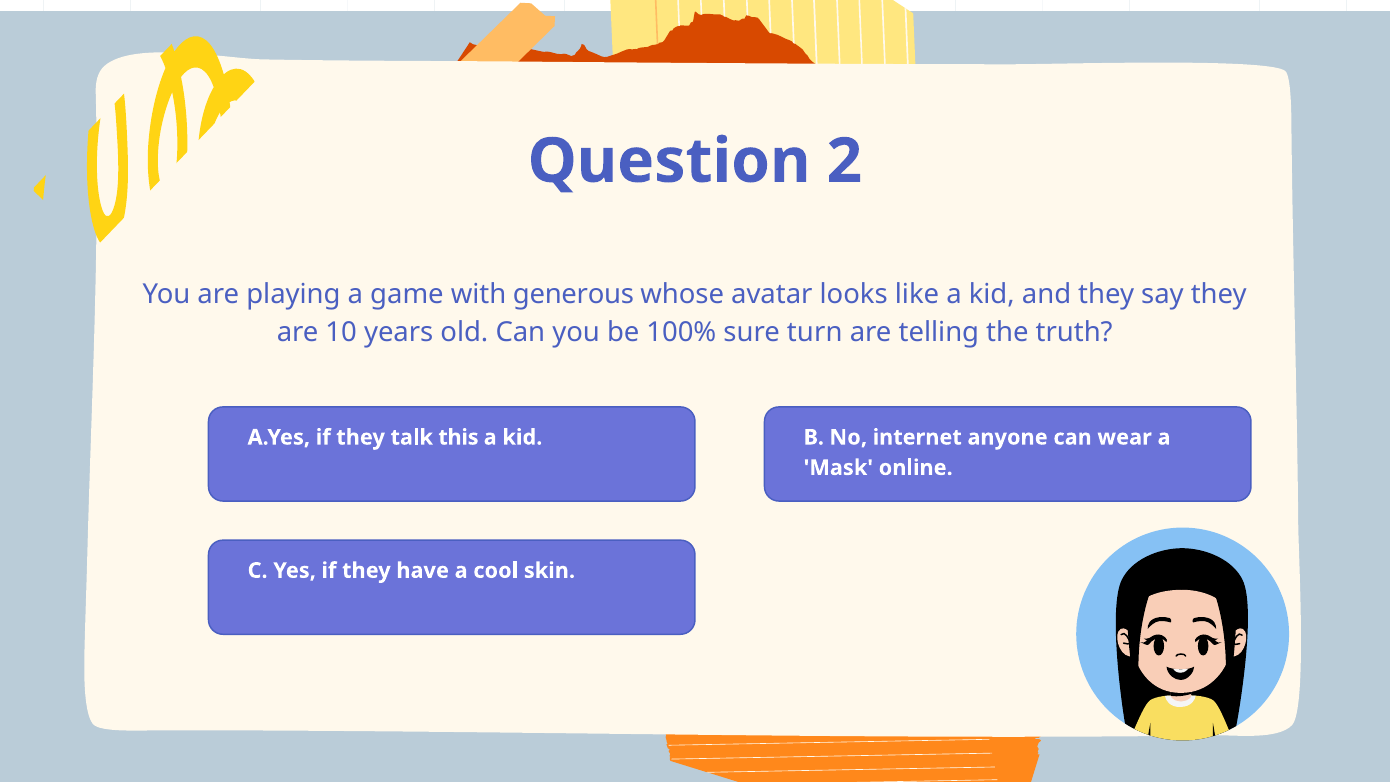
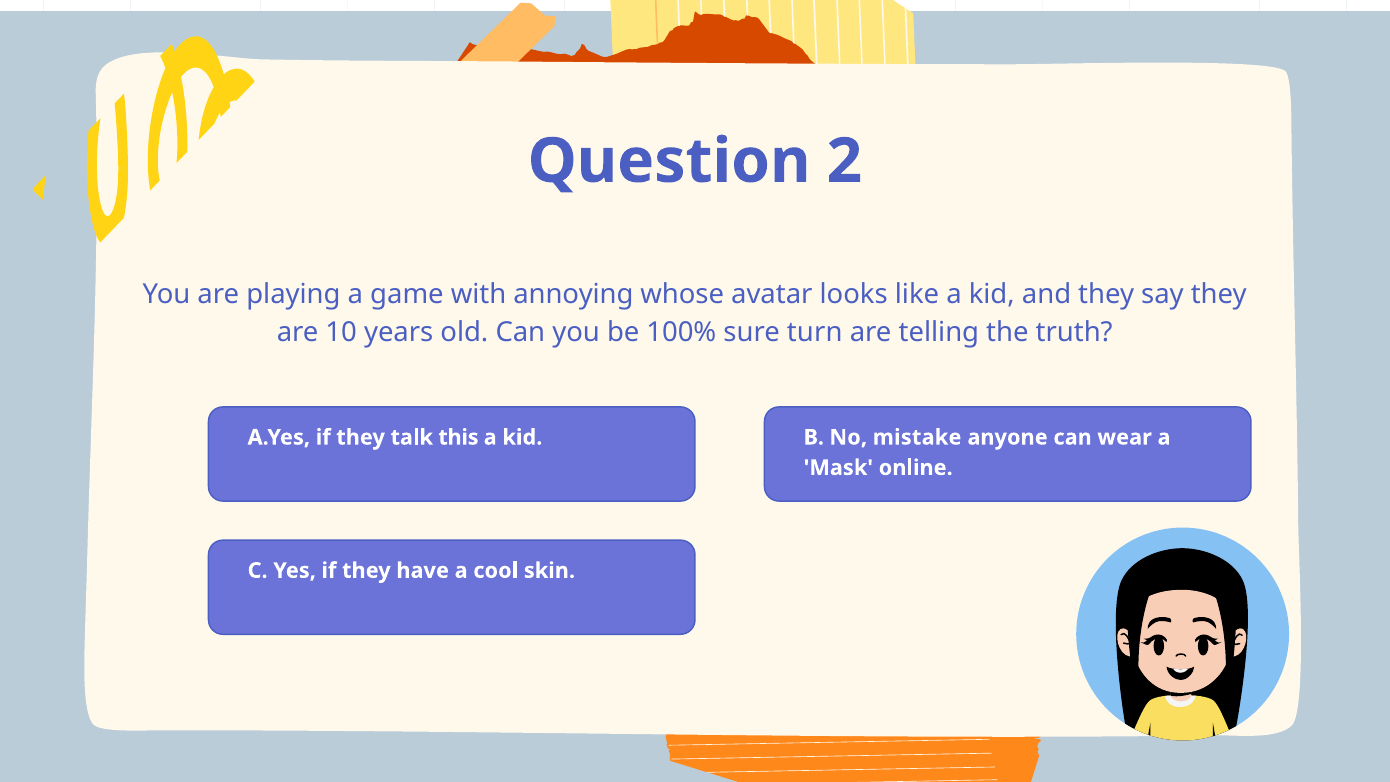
generous: generous -> annoying
internet: internet -> mistake
